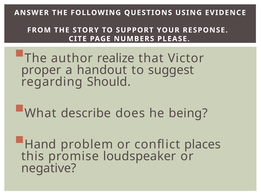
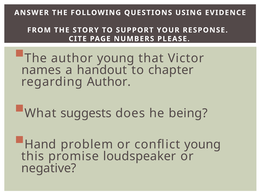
author realize: realize -> young
proper: proper -> names
suggest: suggest -> chapter
regarding Should: Should -> Author
describe: describe -> suggests
conflict places: places -> young
